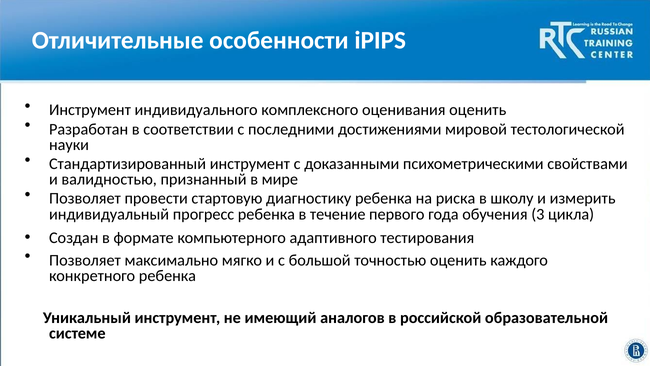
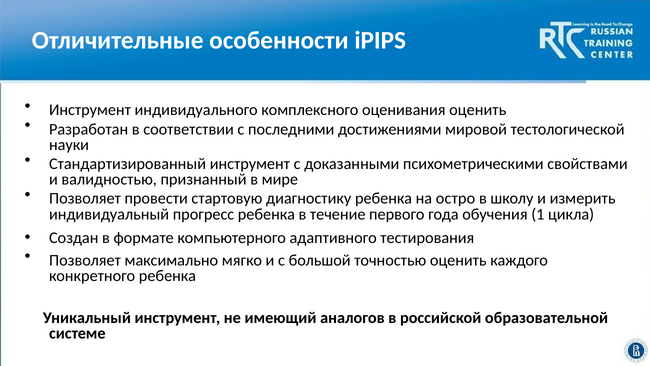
риска: риска -> остро
3: 3 -> 1
